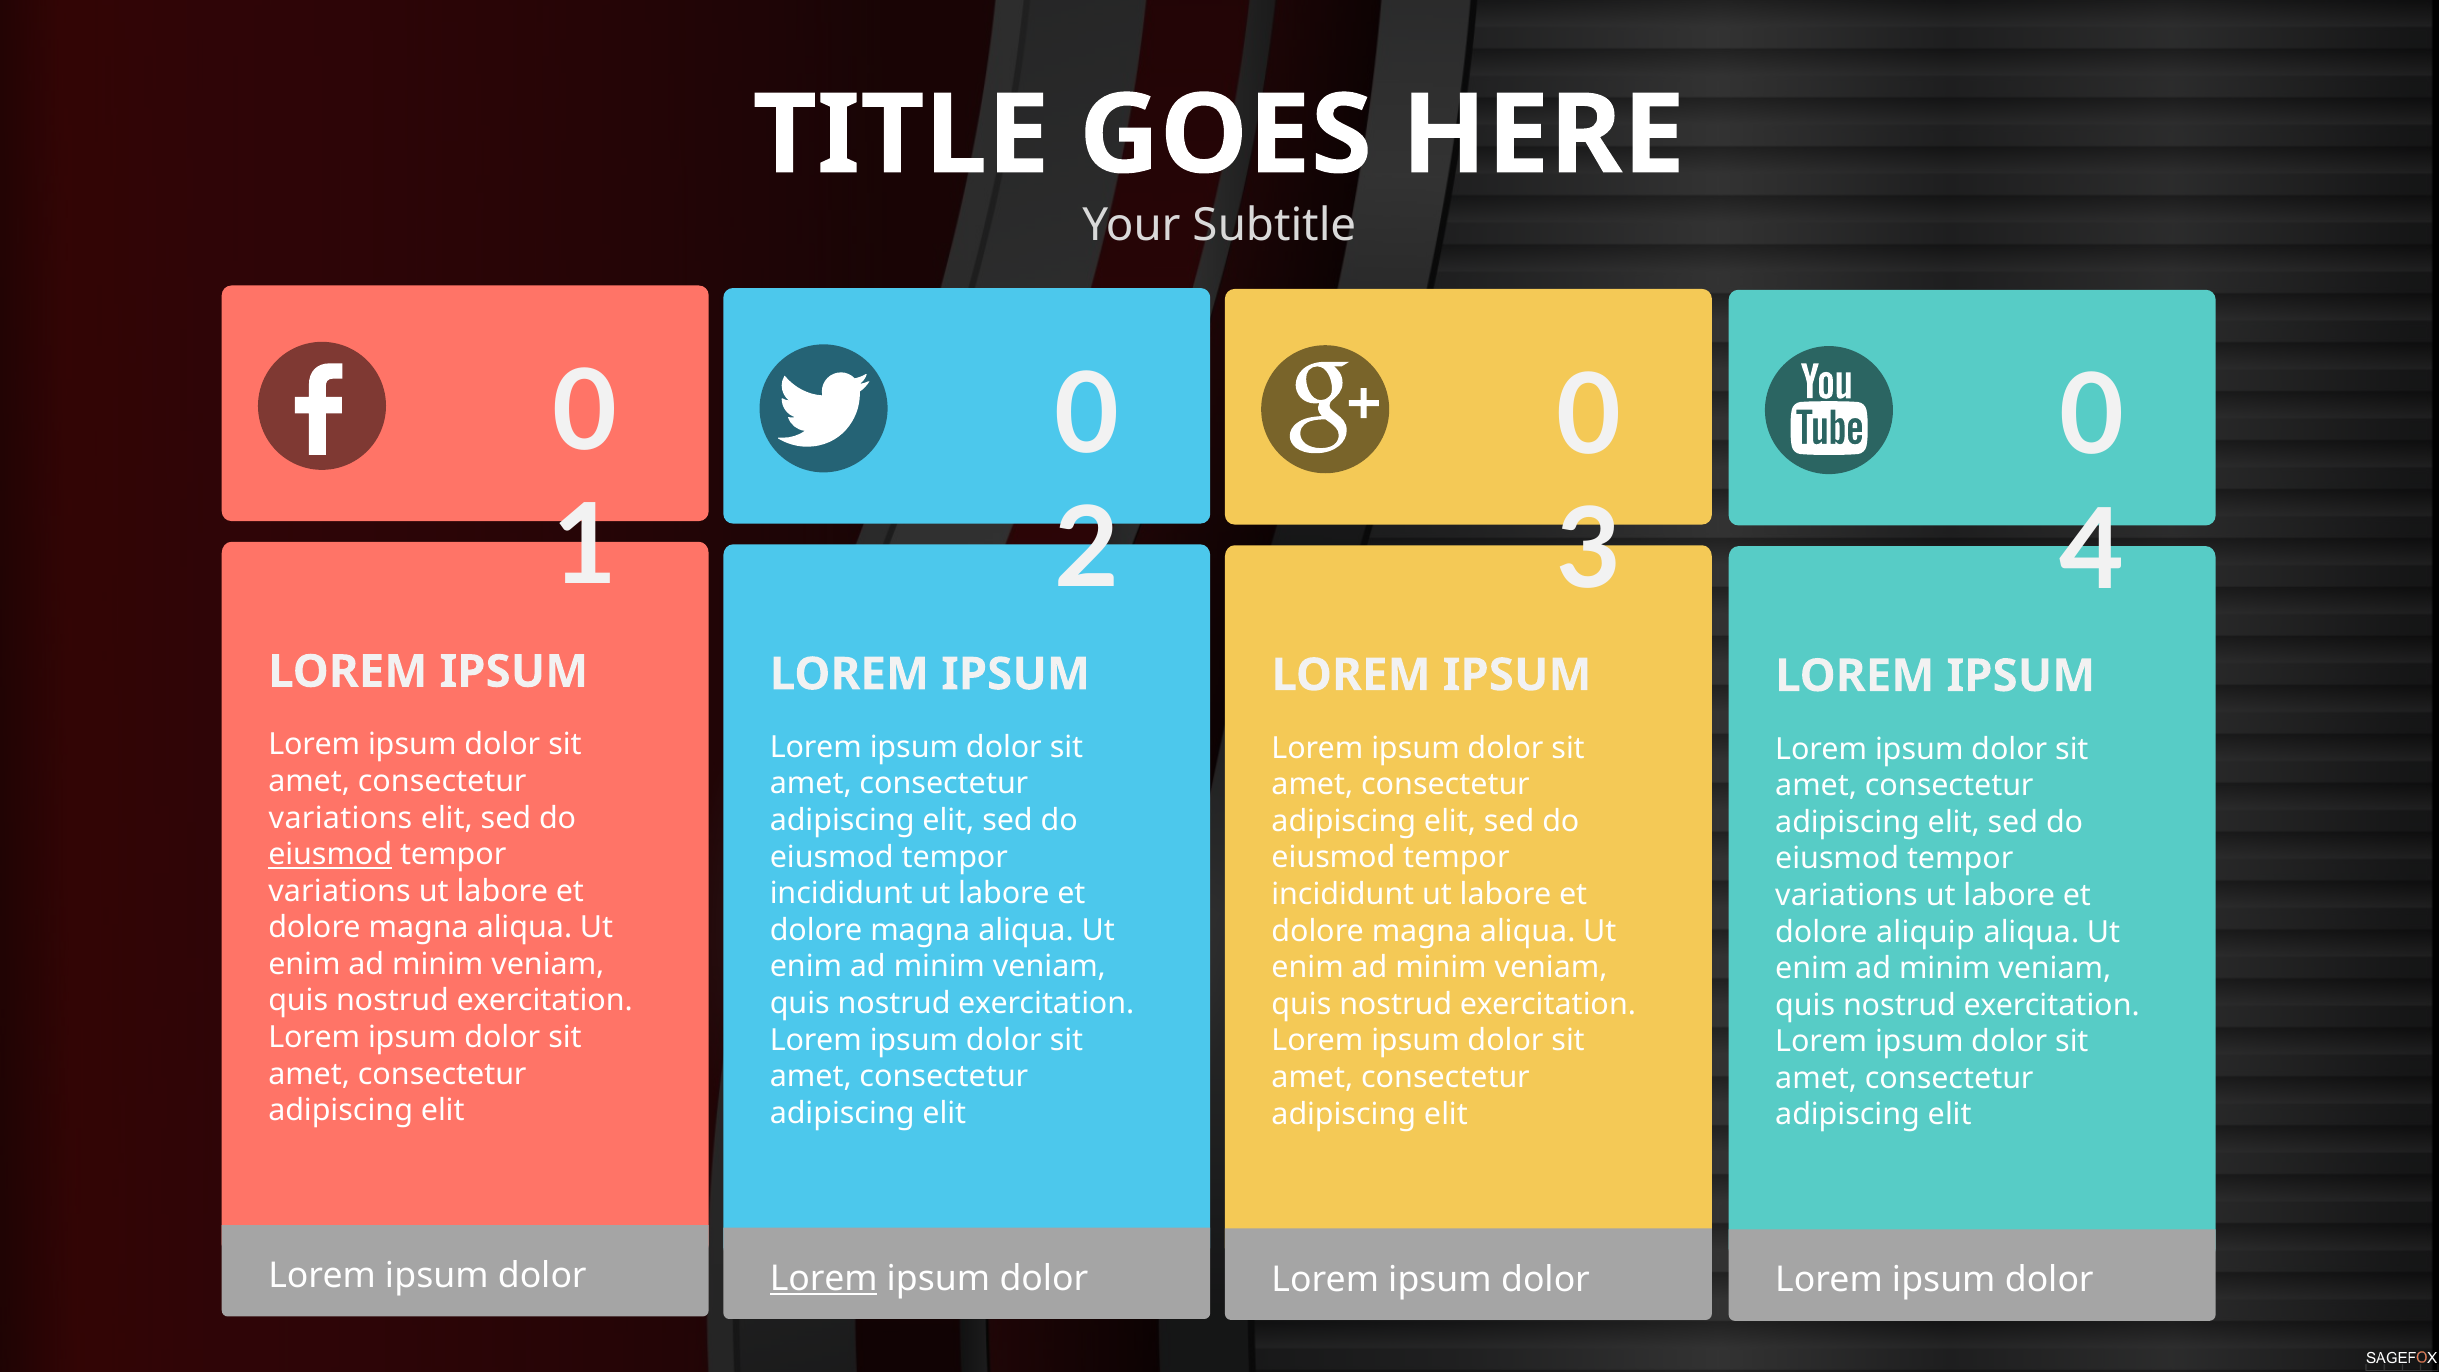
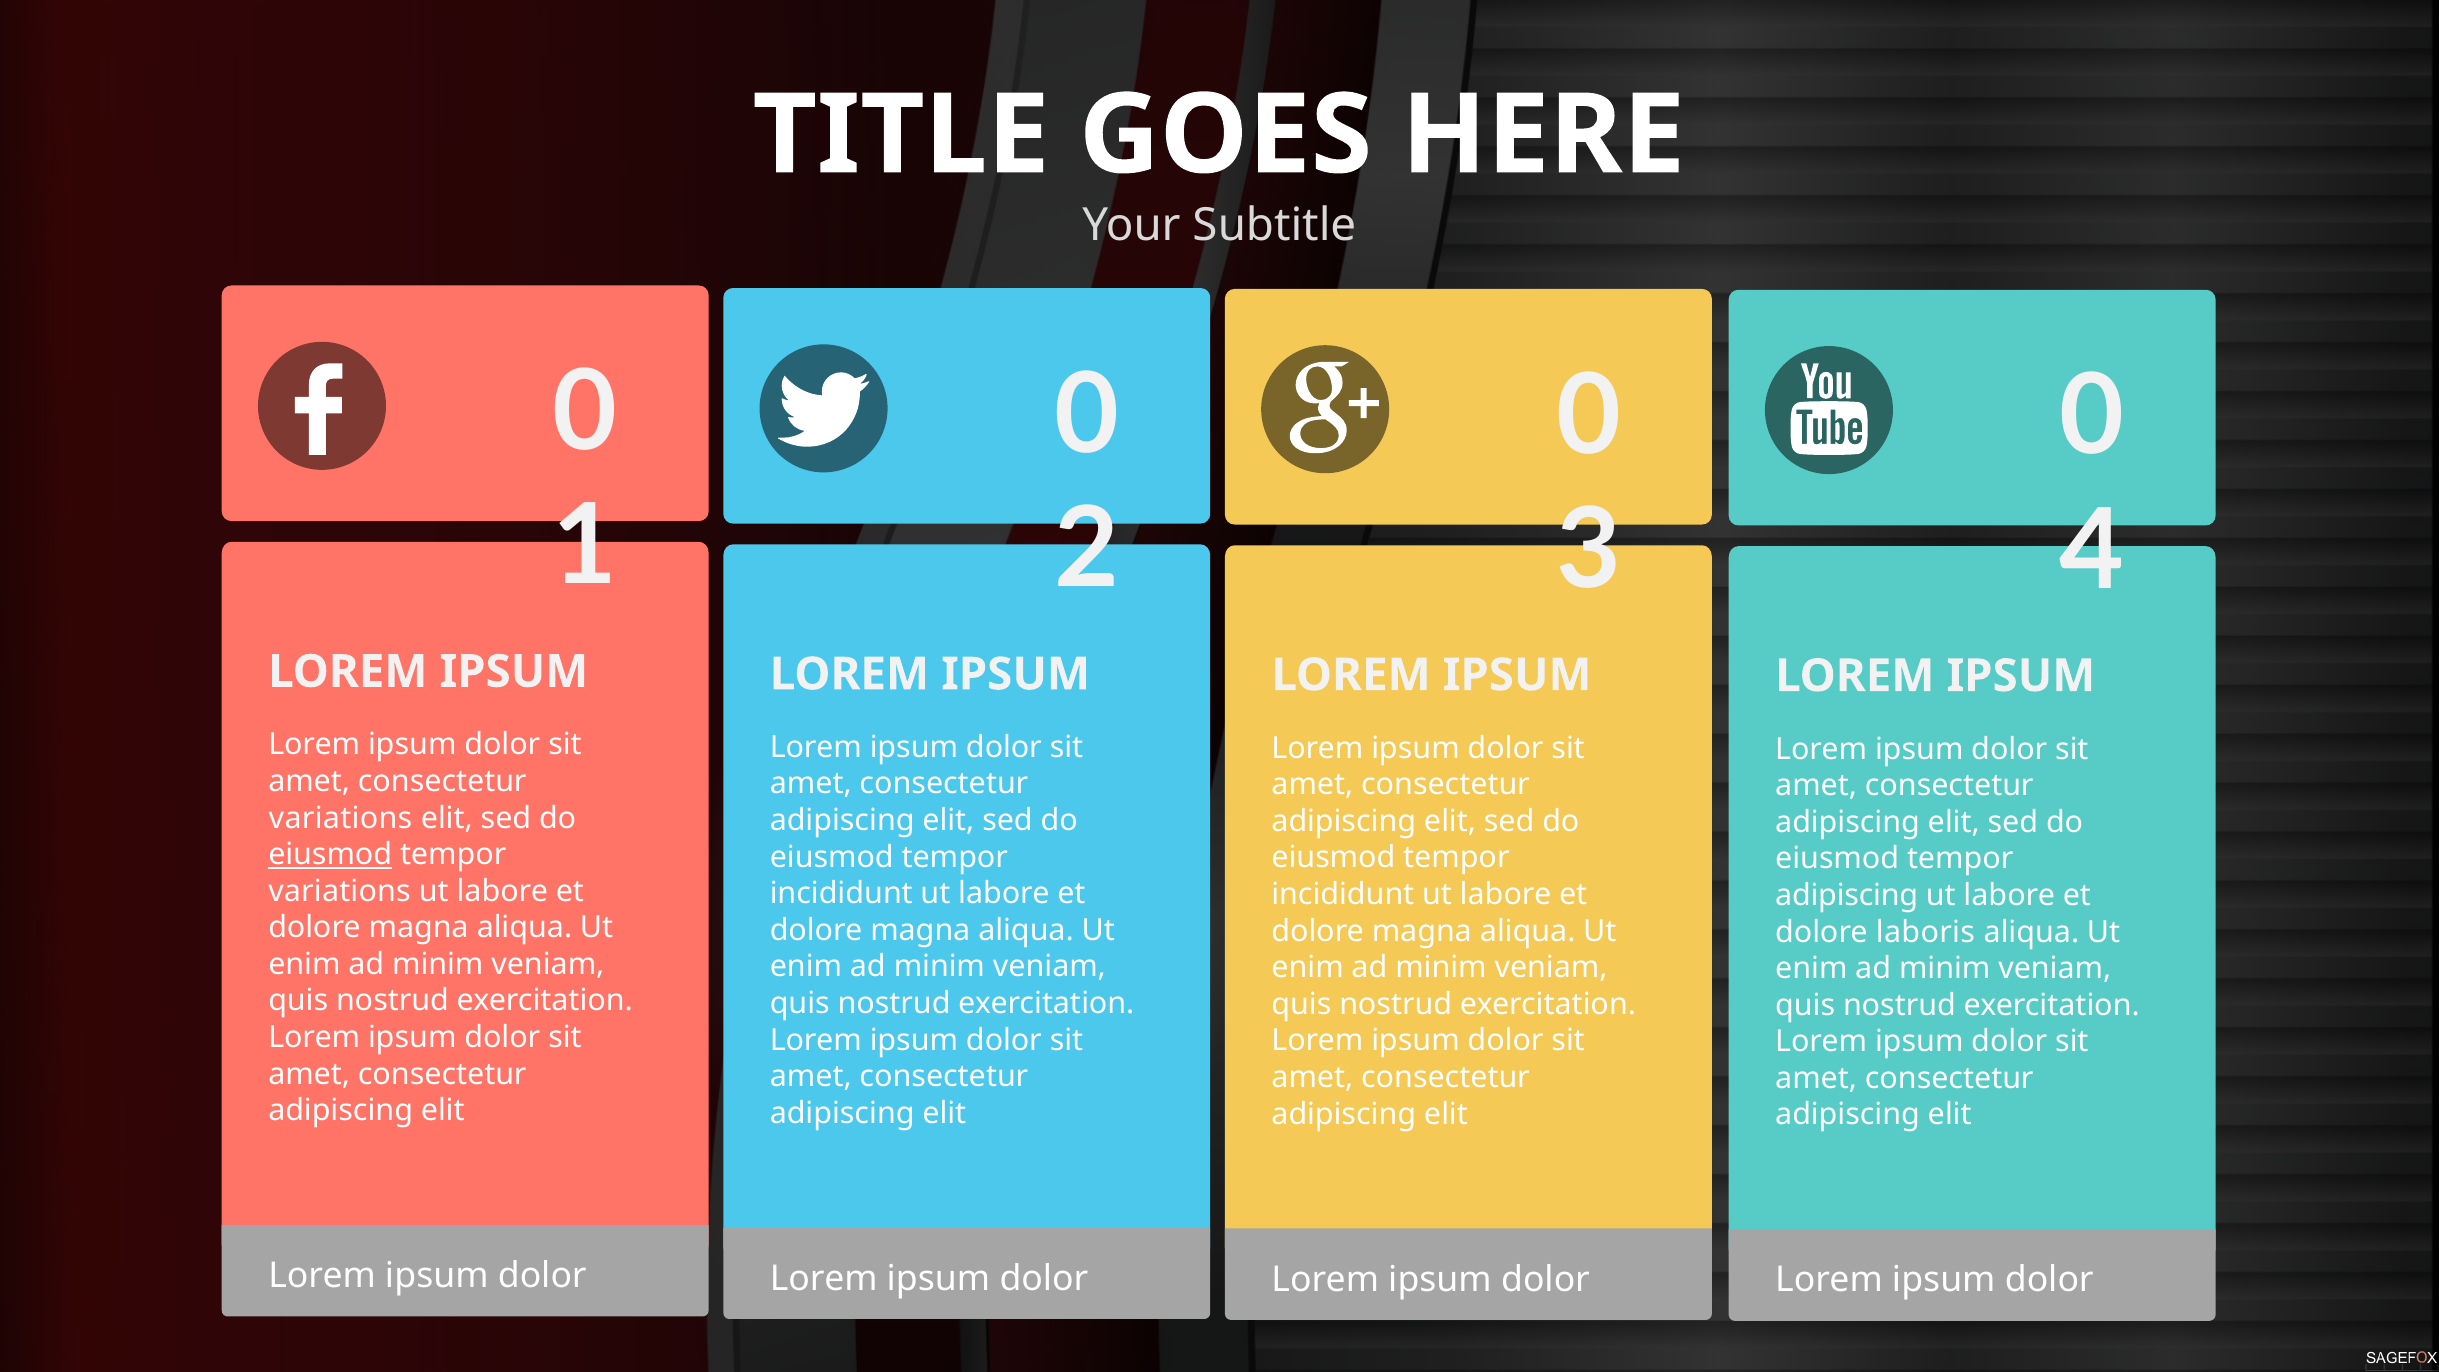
variations at (1846, 895): variations -> adipiscing
aliquip: aliquip -> laboris
Lorem at (824, 1278) underline: present -> none
